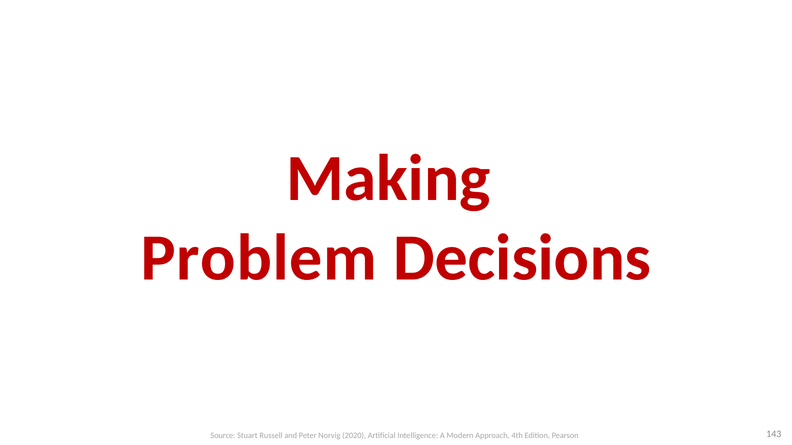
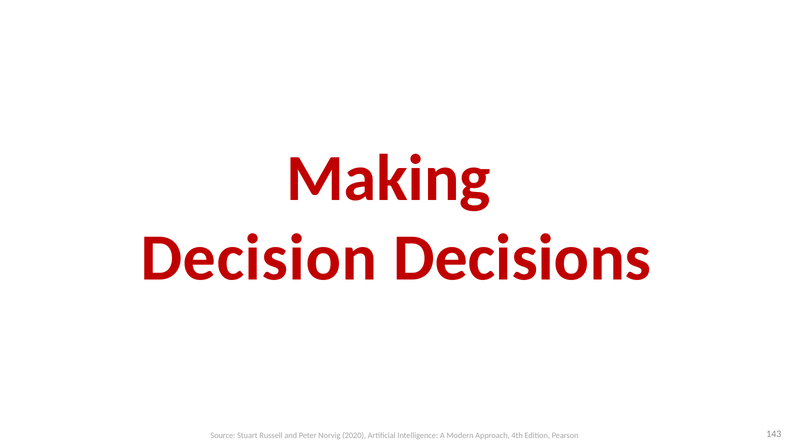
Problem: Problem -> Decision
